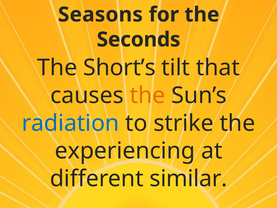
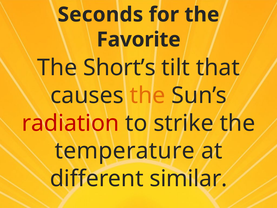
Seasons: Seasons -> Seconds
Seconds: Seconds -> Favorite
radiation colour: blue -> red
experiencing: experiencing -> temperature
